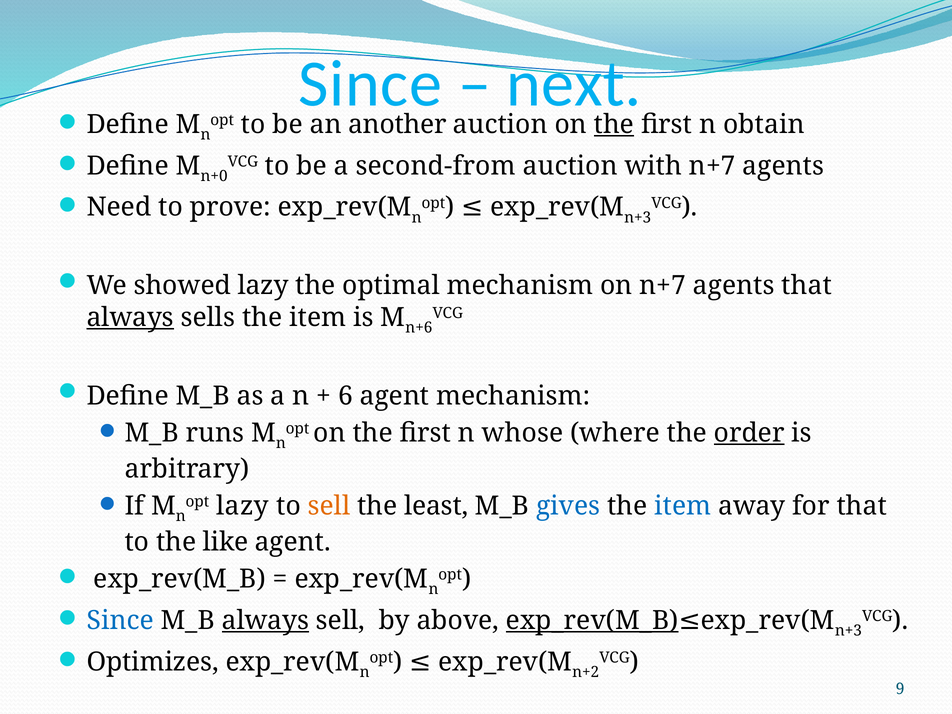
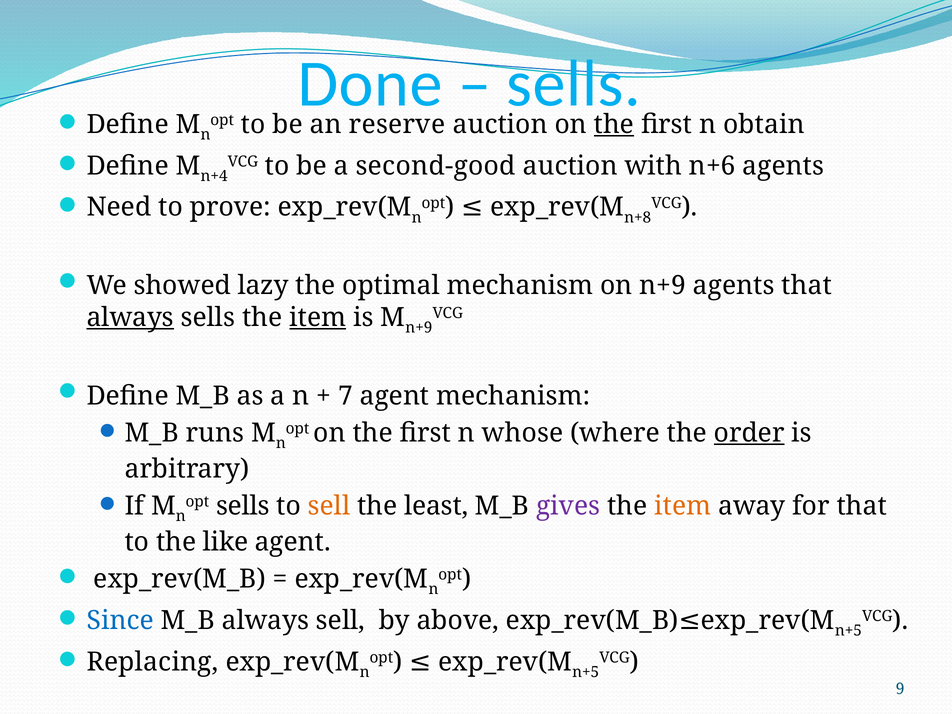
Since at (370, 84): Since -> Done
next at (574, 84): next -> sells
another: another -> reserve
n+0: n+0 -> n+4
second-from: second-from -> second-good
with n+7: n+7 -> n+6
n+3 at (638, 218): n+3 -> n+8
on n+7: n+7 -> n+9
item at (318, 317) underline: none -> present
n+6 at (419, 328): n+6 -> n+9
6: 6 -> 7
lazy at (243, 506): lazy -> sells
gives colour: blue -> purple
item at (683, 506) colour: blue -> orange
n+3 at (848, 631): n+3 -> n+5
always at (265, 620) underline: present -> none
exp_rev(M_B at (592, 620) underline: present -> none
n+2 at (586, 672): n+2 -> n+5
Optimizes: Optimizes -> Replacing
